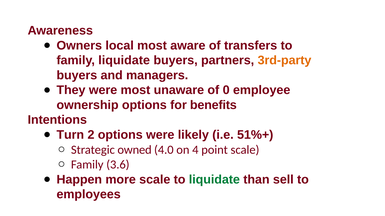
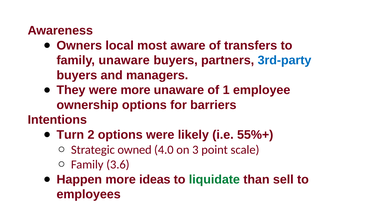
family liquidate: liquidate -> unaware
3rd-party colour: orange -> blue
were most: most -> more
0: 0 -> 1
benefits: benefits -> barriers
51%+: 51%+ -> 55%+
4: 4 -> 3
more scale: scale -> ideas
